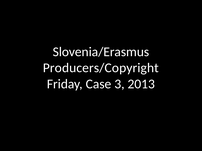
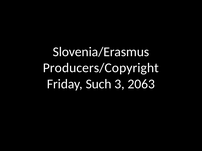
Case: Case -> Such
2013: 2013 -> 2063
